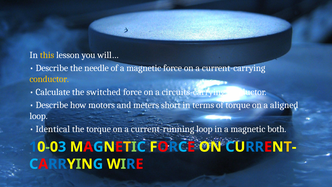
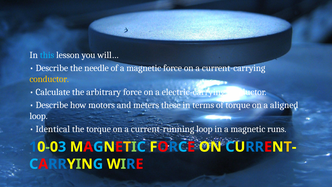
this colour: yellow -> light blue
switched: switched -> arbitrary
circuits-carrying: circuits-carrying -> electric-carrying
short: short -> these
both: both -> runs
